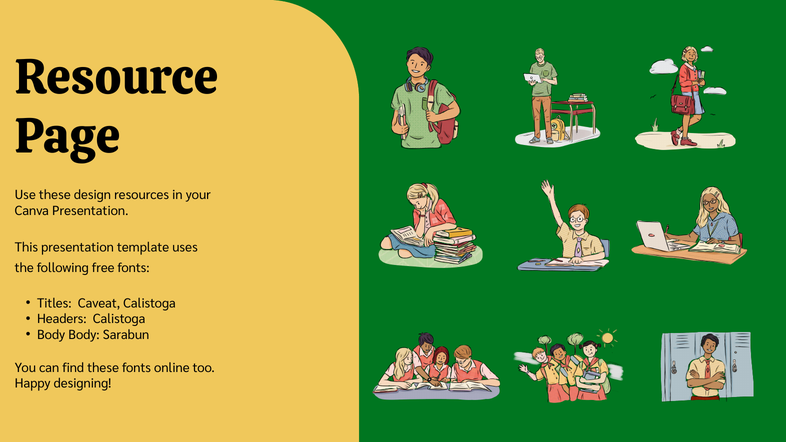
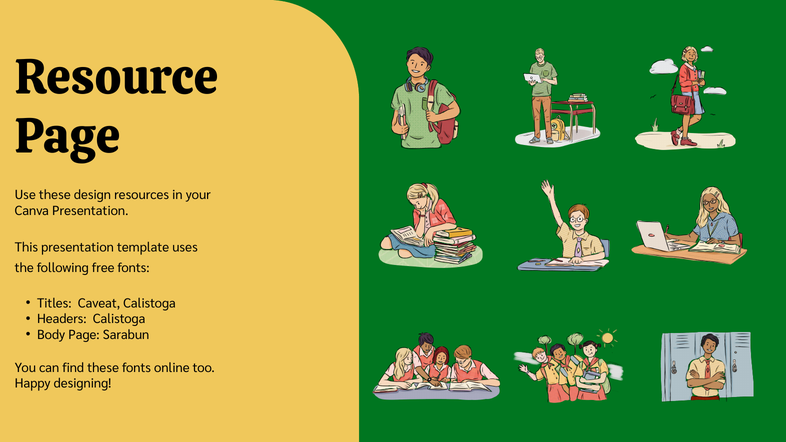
Body Body: Body -> Page
